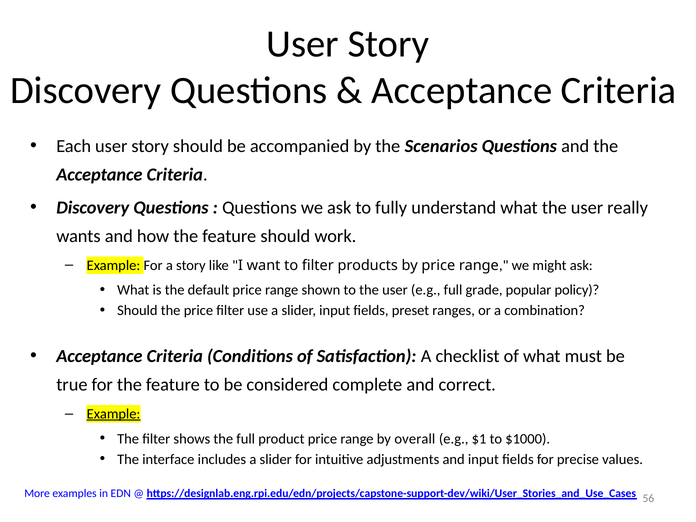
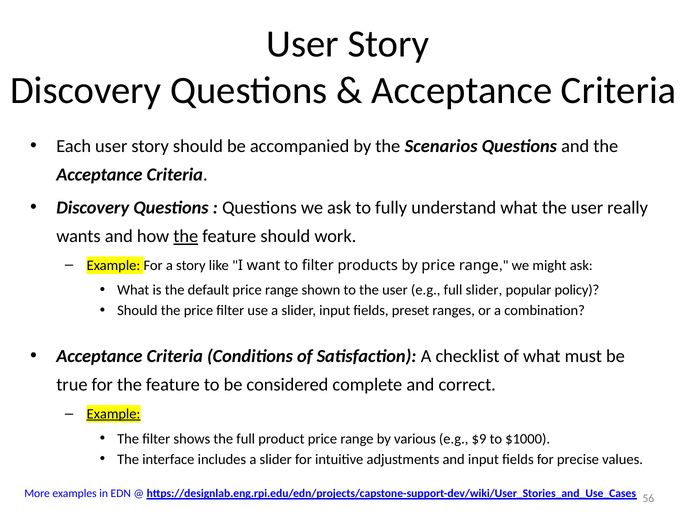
the at (186, 236) underline: none -> present
full grade: grade -> slider
overall: overall -> various
$1: $1 -> $9
